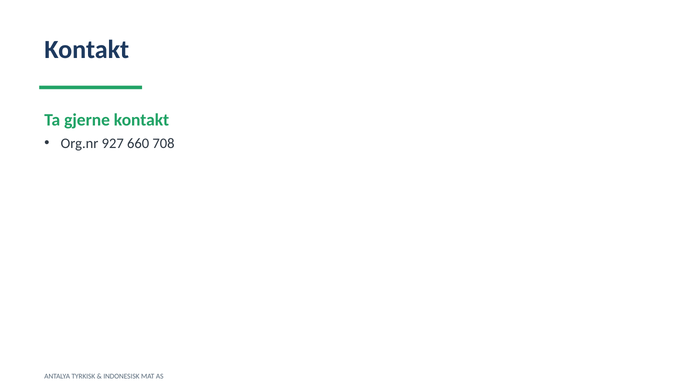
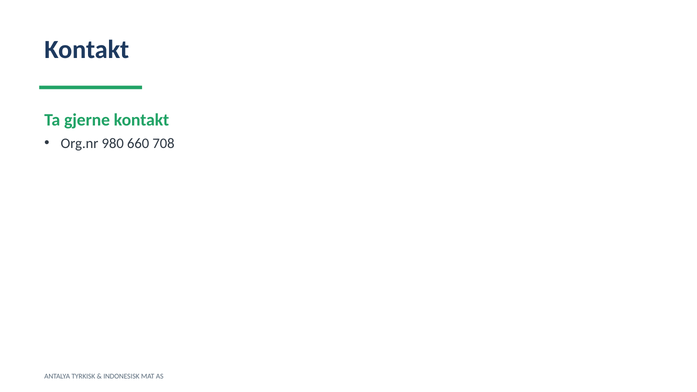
927: 927 -> 980
